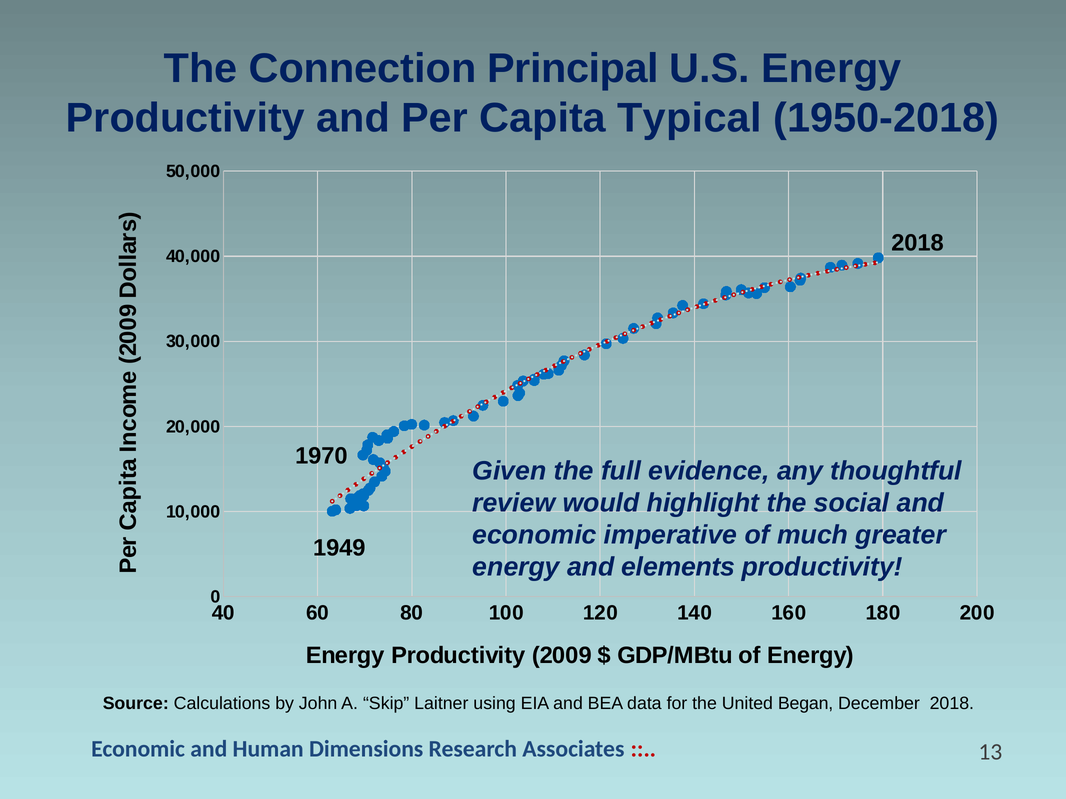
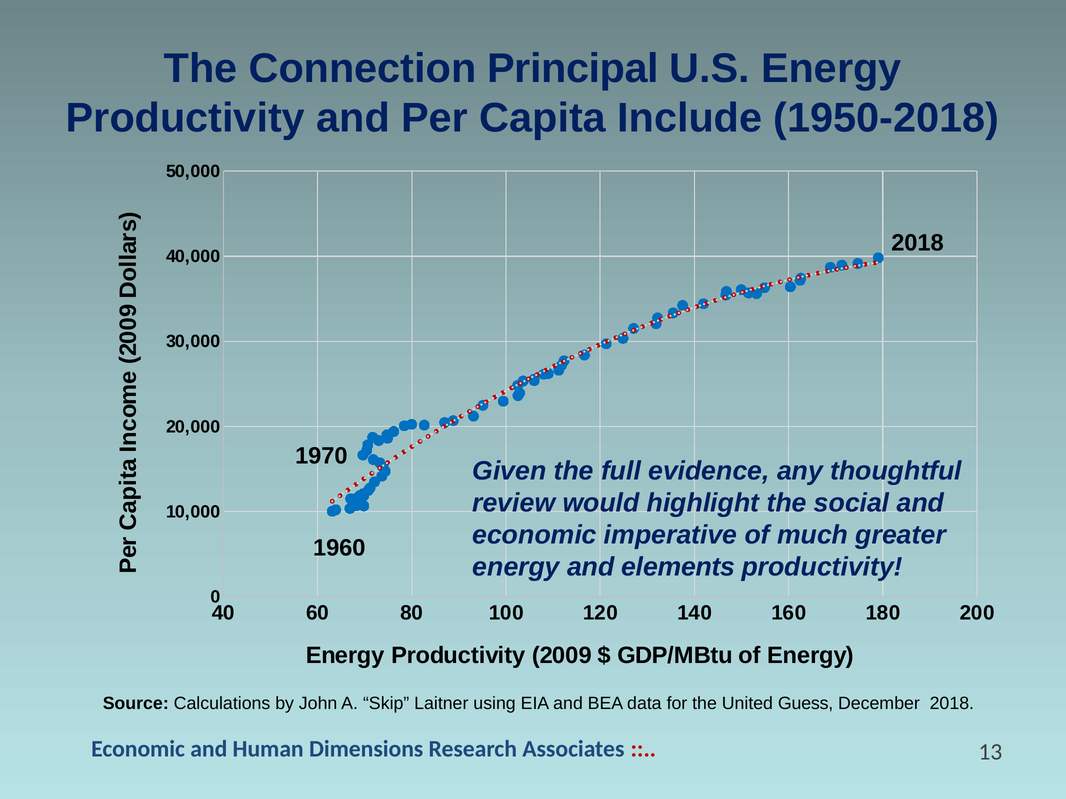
Typical: Typical -> Include
1949: 1949 -> 1960
Began: Began -> Guess
